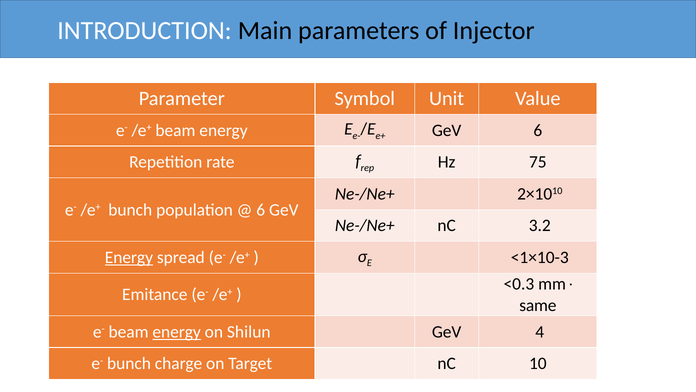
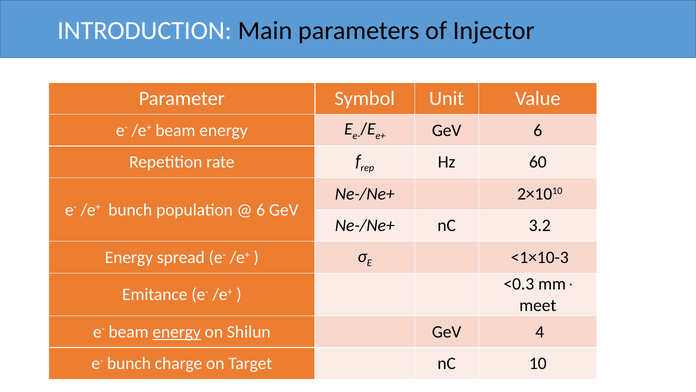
75: 75 -> 60
Energy at (129, 257) underline: present -> none
same: same -> meet
